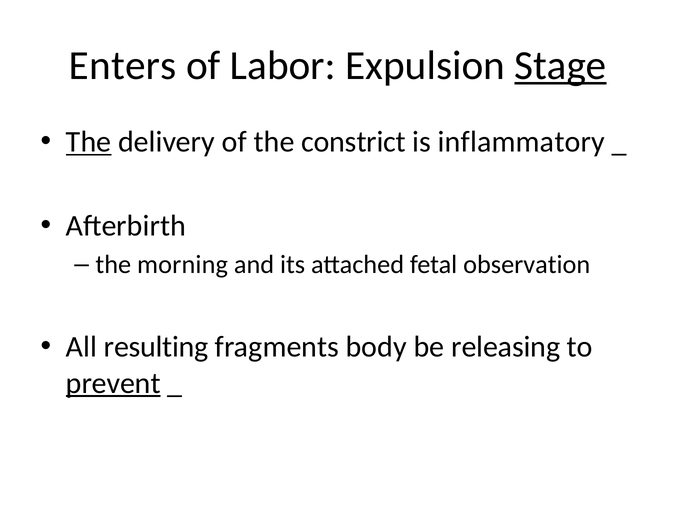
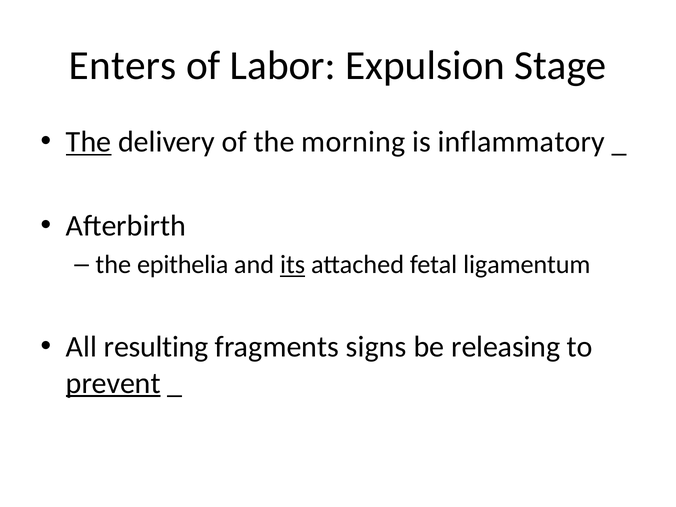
Stage underline: present -> none
constrict: constrict -> morning
morning: morning -> epithelia
its underline: none -> present
observation: observation -> ligamentum
body: body -> signs
